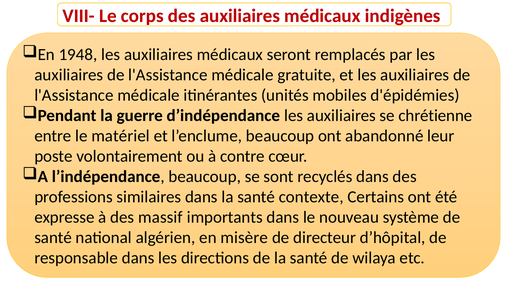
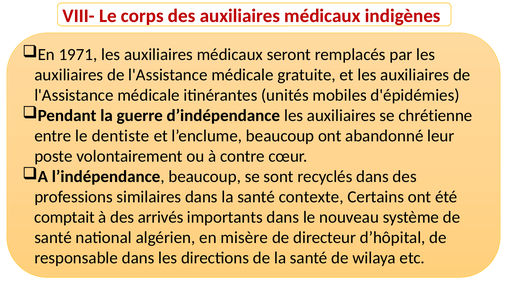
1948: 1948 -> 1971
matériel: matériel -> dentiste
expresse: expresse -> comptait
massif: massif -> arrivés
